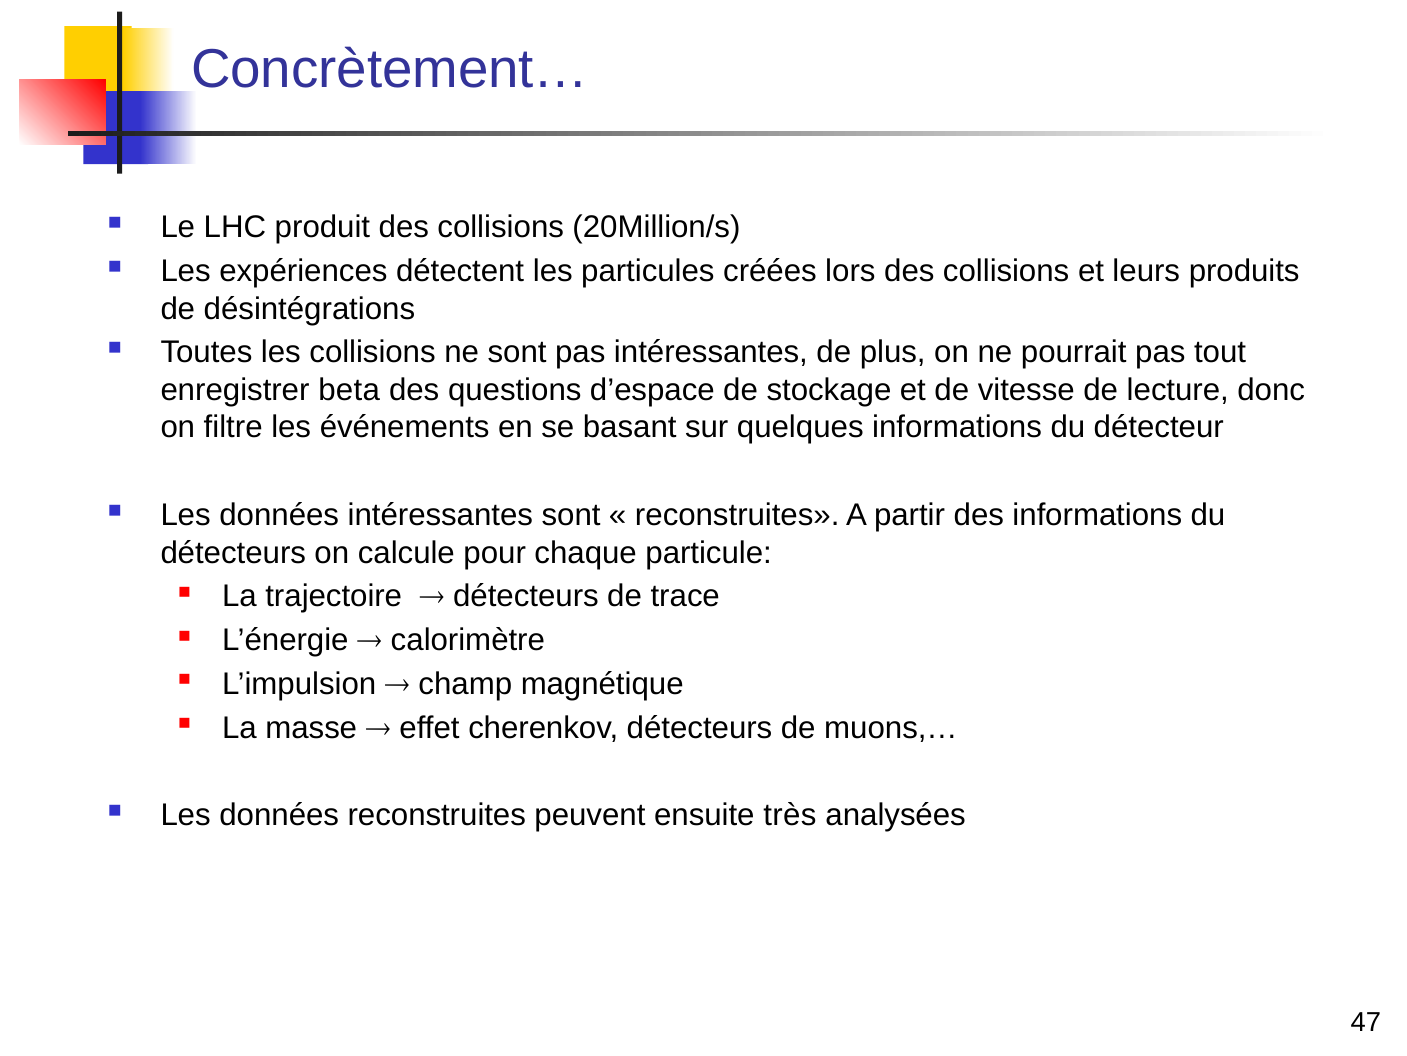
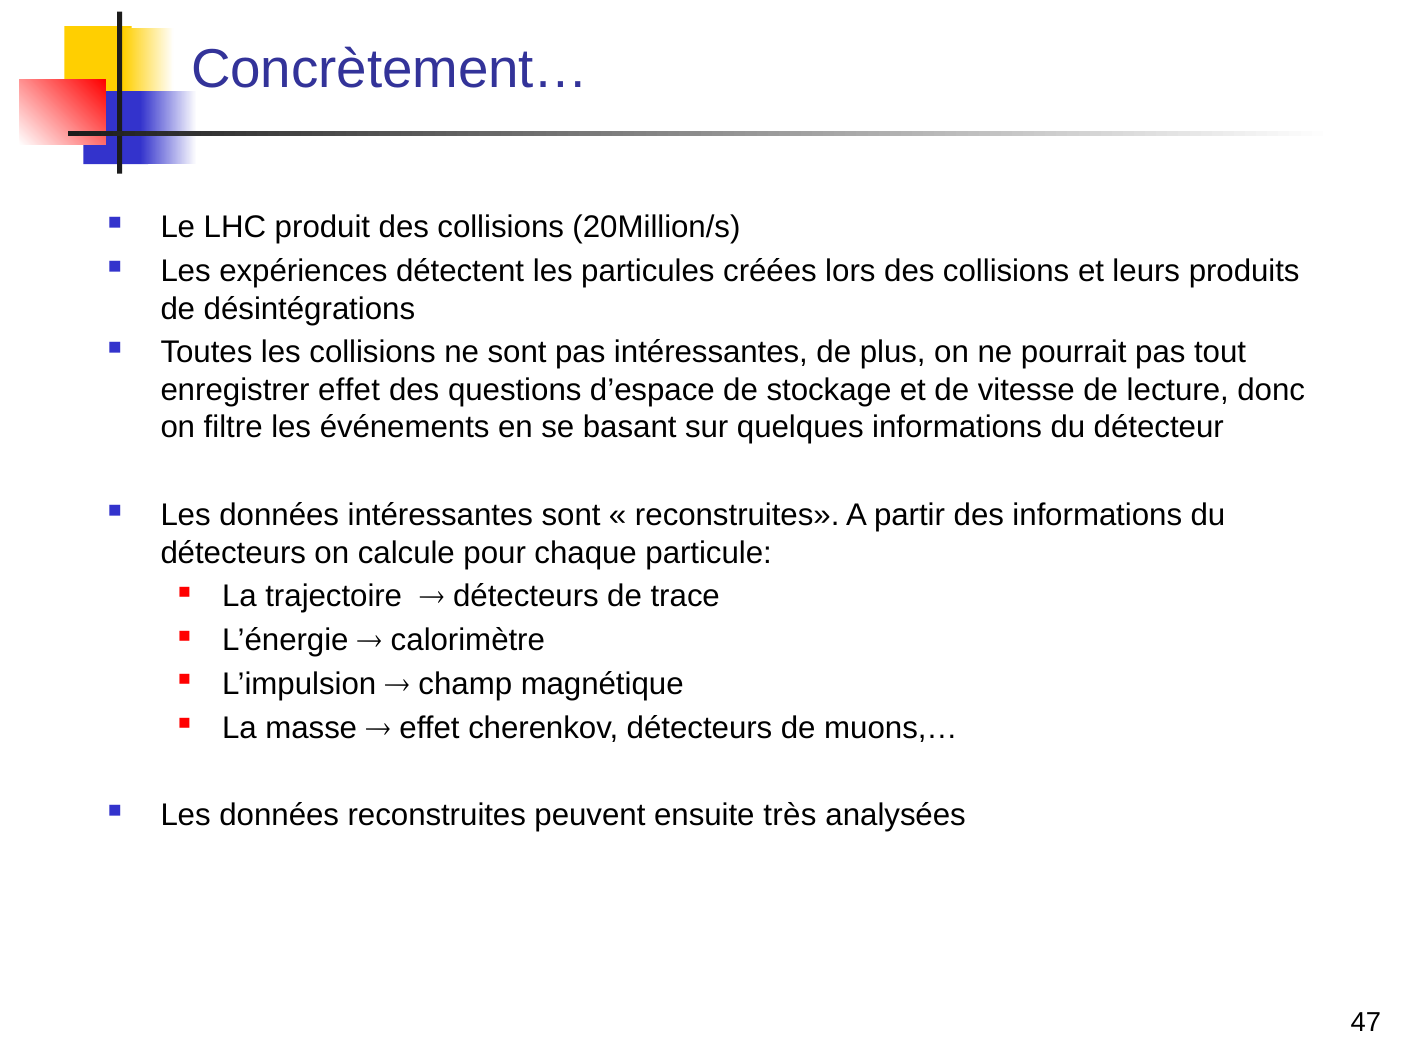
enregistrer beta: beta -> effet
